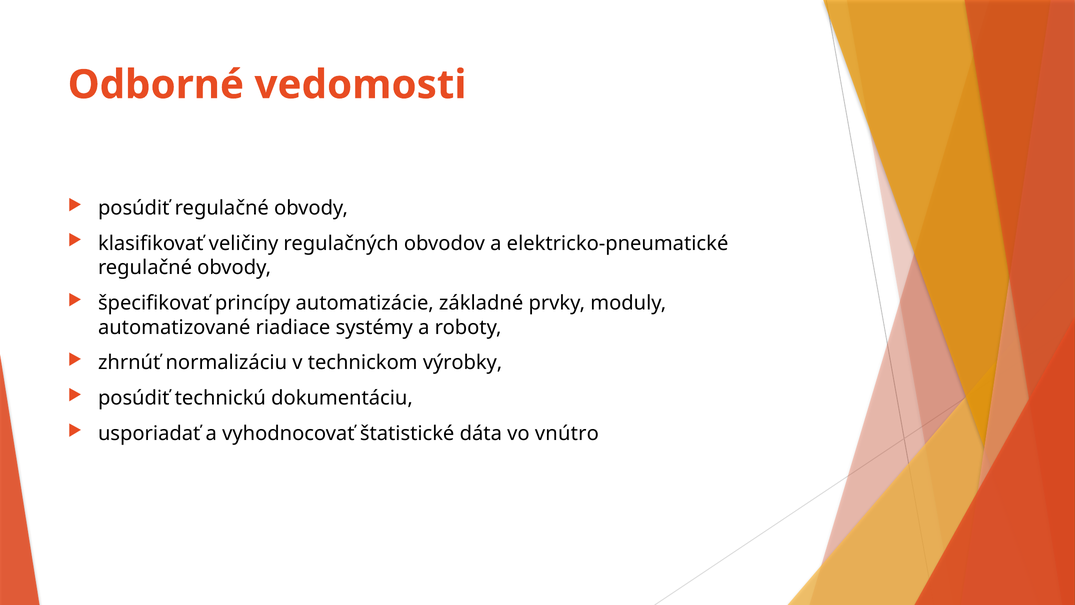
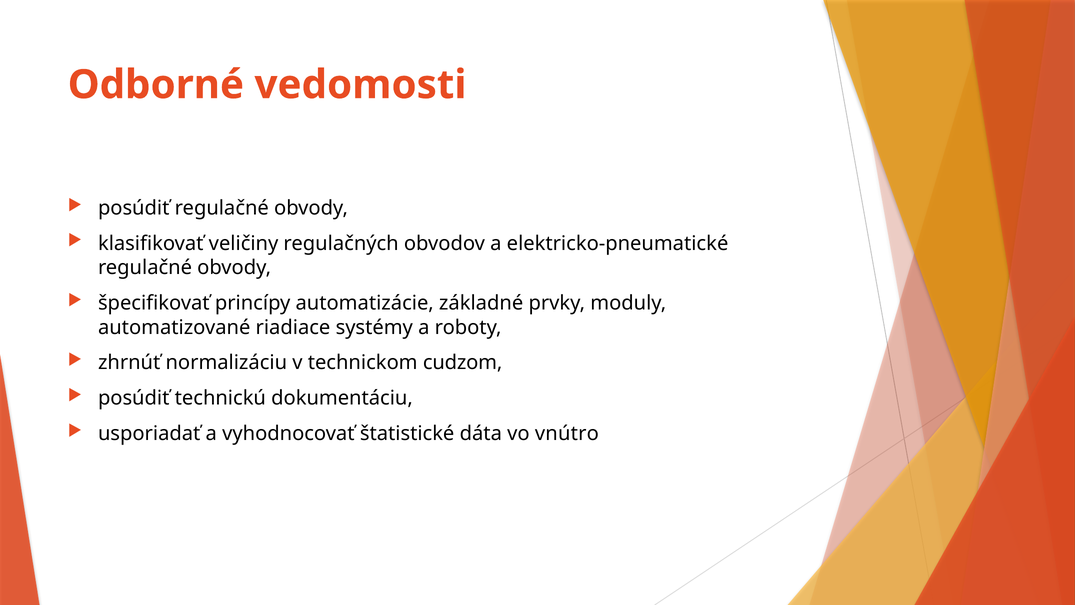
výrobky: výrobky -> cudzom
